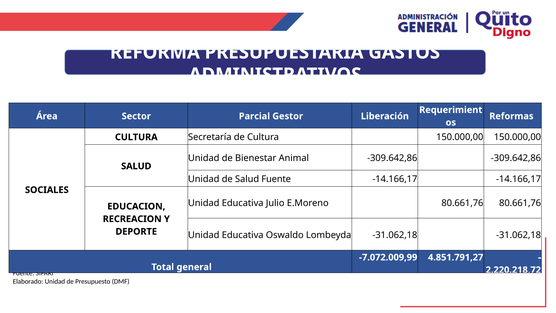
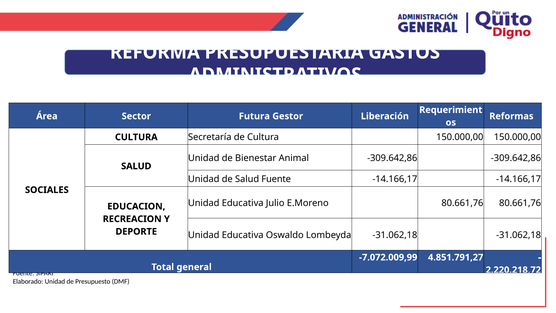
Parcial: Parcial -> Futura
